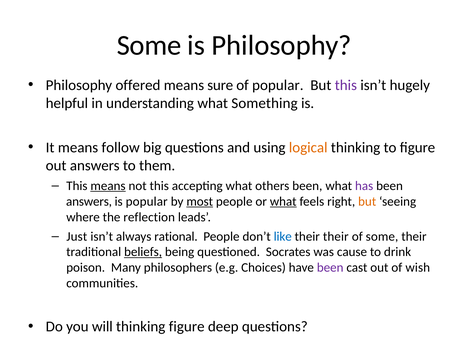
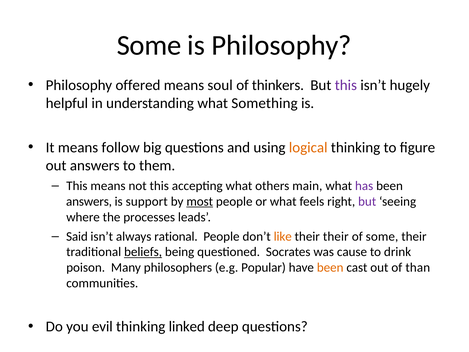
sure: sure -> soul
of popular: popular -> thinkers
means at (108, 186) underline: present -> none
others been: been -> main
is popular: popular -> support
what at (283, 201) underline: present -> none
but at (367, 201) colour: orange -> purple
reflection: reflection -> processes
Just: Just -> Said
like colour: blue -> orange
Choices: Choices -> Popular
been at (330, 267) colour: purple -> orange
wish: wish -> than
will: will -> evil
thinking figure: figure -> linked
